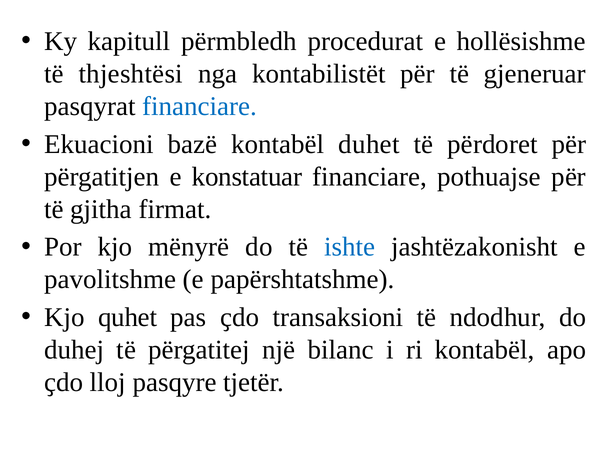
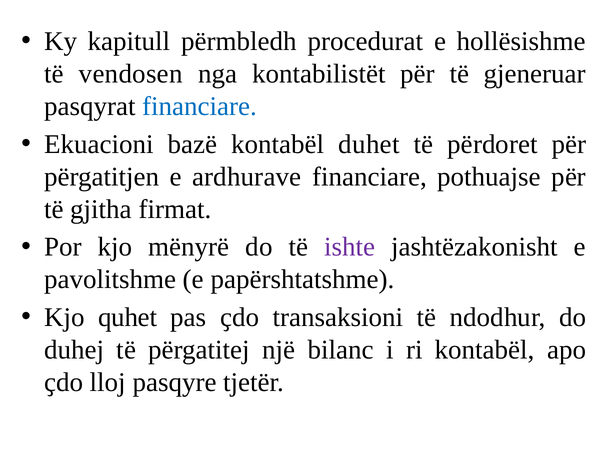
thjeshtësi: thjeshtësi -> vendosen
konstatuar: konstatuar -> ardhurave
ishte colour: blue -> purple
